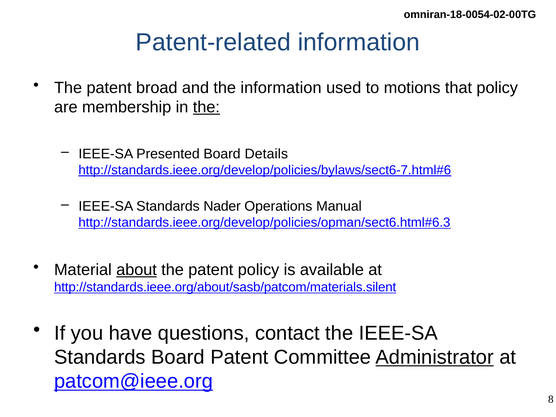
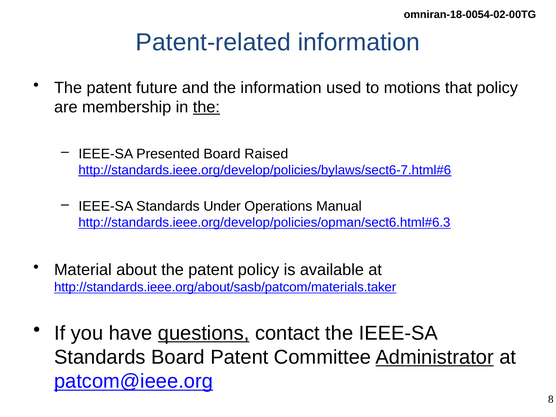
broad: broad -> future
Details: Details -> Raised
Nader: Nader -> Under
about underline: present -> none
http://standards.ieee.org/about/sasb/patcom/materials.silent: http://standards.ieee.org/about/sasb/patcom/materials.silent -> http://standards.ieee.org/about/sasb/patcom/materials.taker
questions underline: none -> present
